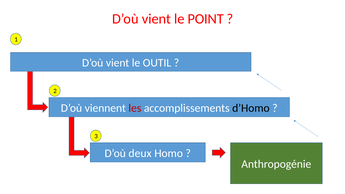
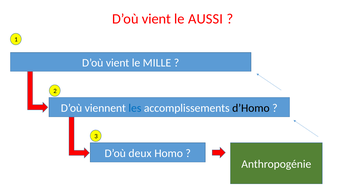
POINT: POINT -> AUSSI
OUTIL: OUTIL -> MILLE
les colour: red -> blue
